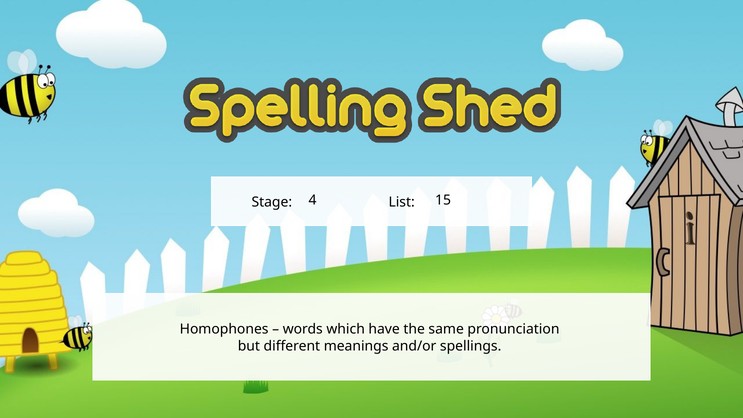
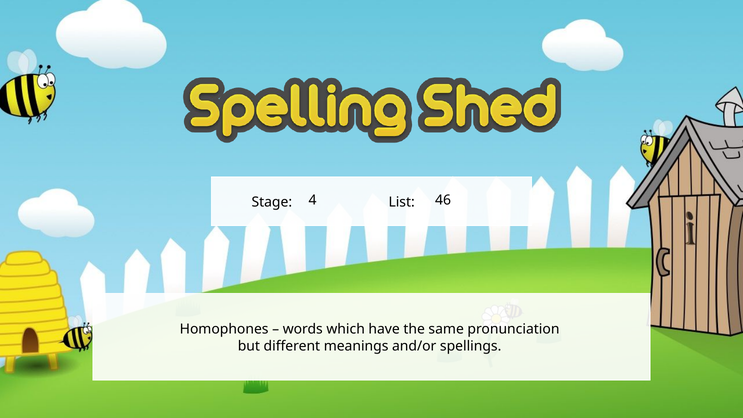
15: 15 -> 46
